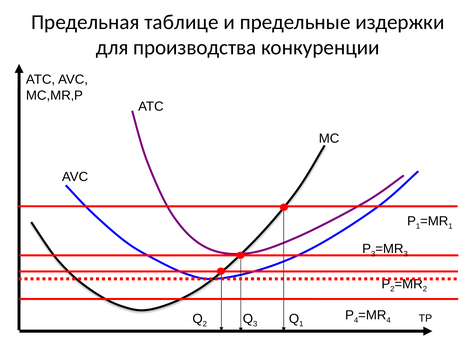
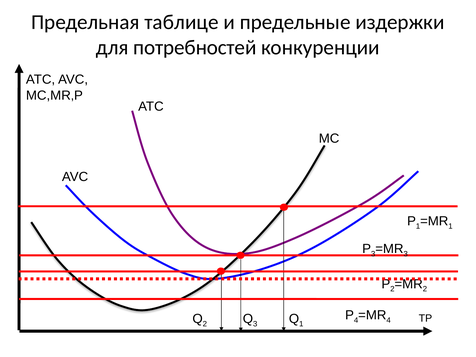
производства: производства -> потребностей
